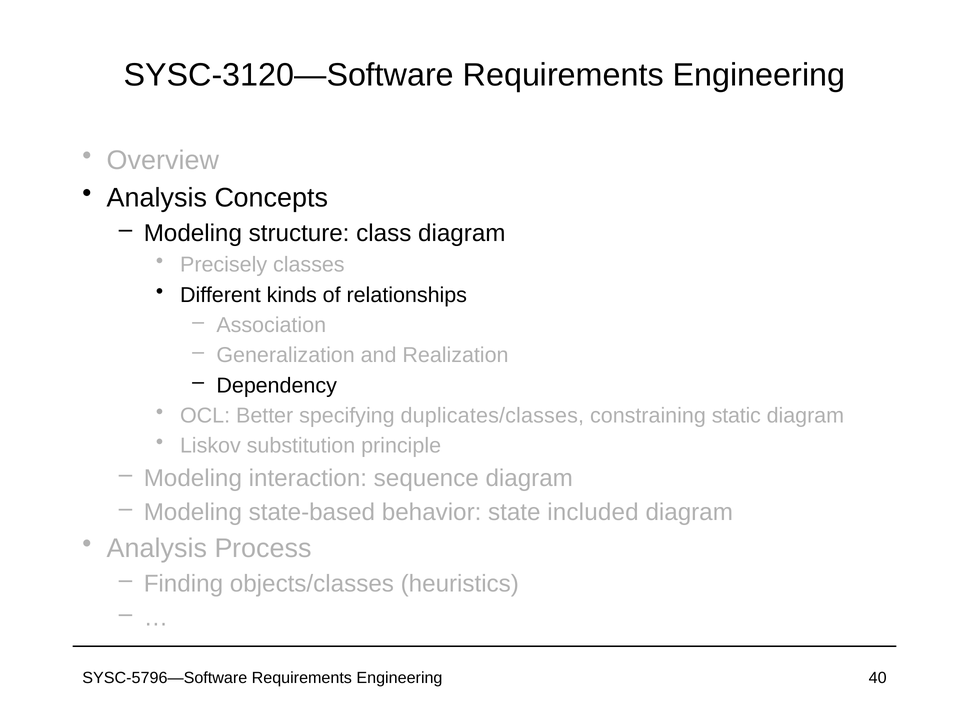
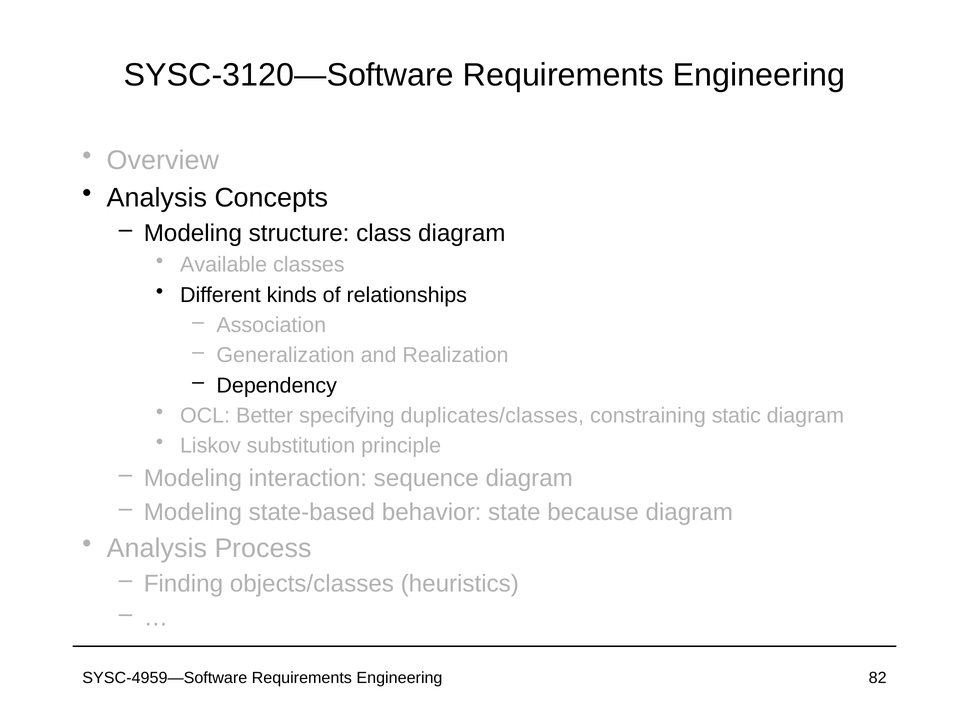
Precisely: Precisely -> Available
included: included -> because
SYSC-5796—Software: SYSC-5796—Software -> SYSC-4959—Software
40: 40 -> 82
